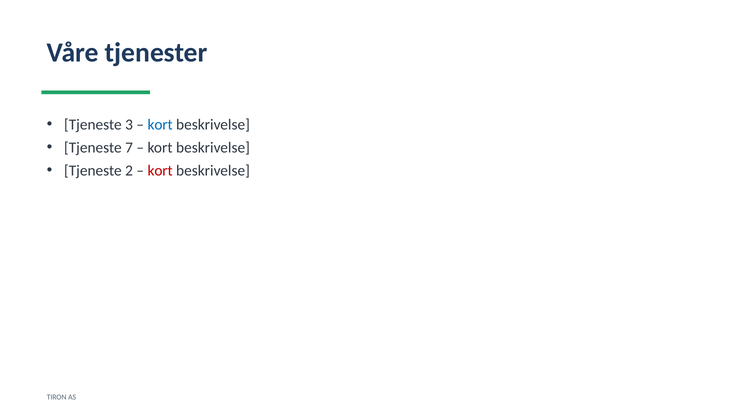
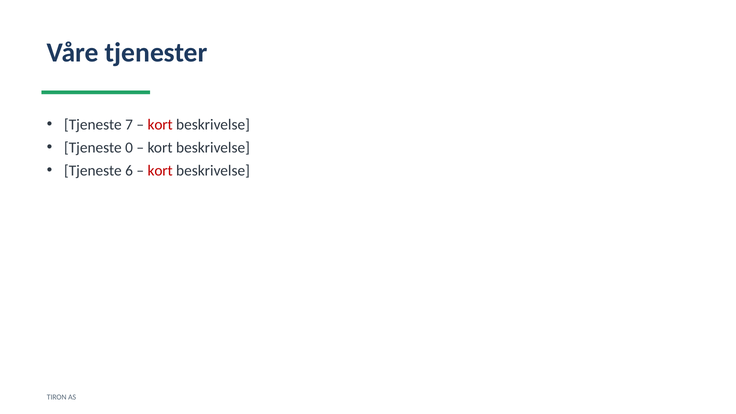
3: 3 -> 7
kort at (160, 125) colour: blue -> red
7: 7 -> 0
2: 2 -> 6
